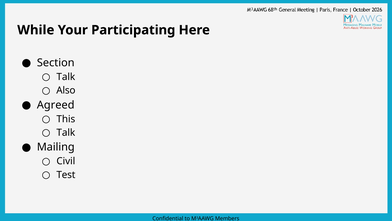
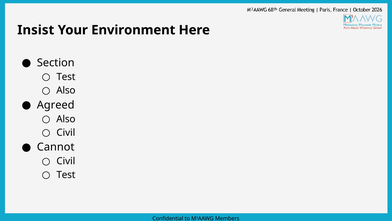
While: While -> Insist
Participating: Participating -> Environment
Talk at (66, 77): Talk -> Test
This at (66, 119): This -> Also
Talk at (66, 132): Talk -> Civil
Mailing: Mailing -> Cannot
